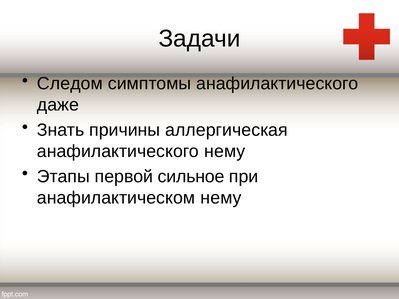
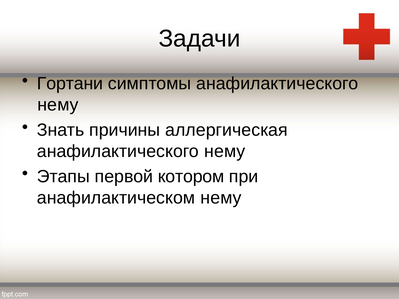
Следом: Следом -> Гортани
даже at (58, 105): даже -> нему
сильное: сильное -> котором
